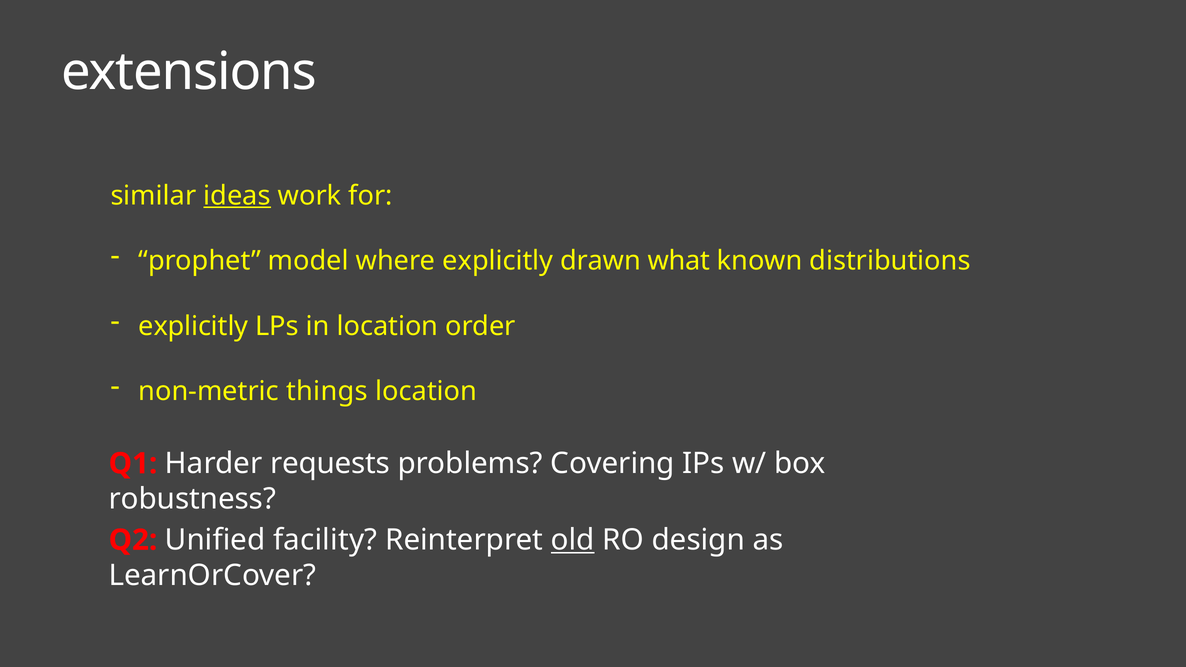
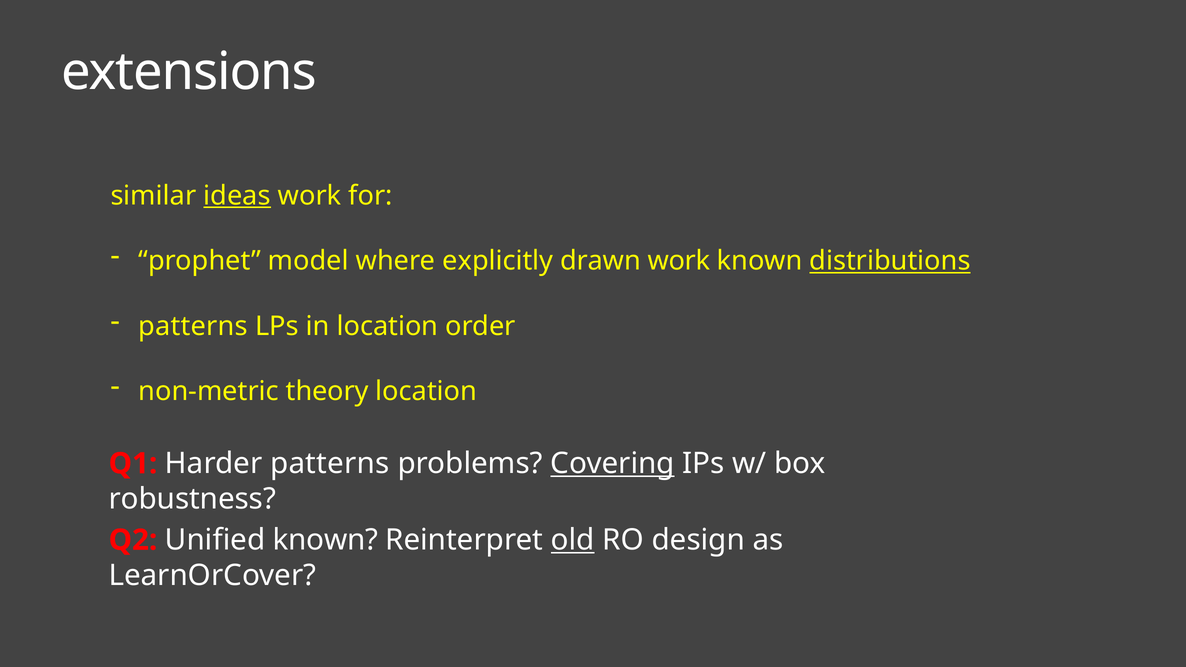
drawn what: what -> work
distributions underline: none -> present
explicitly at (193, 326): explicitly -> patterns
things: things -> theory
Harder requests: requests -> patterns
Covering underline: none -> present
Unified facility: facility -> known
